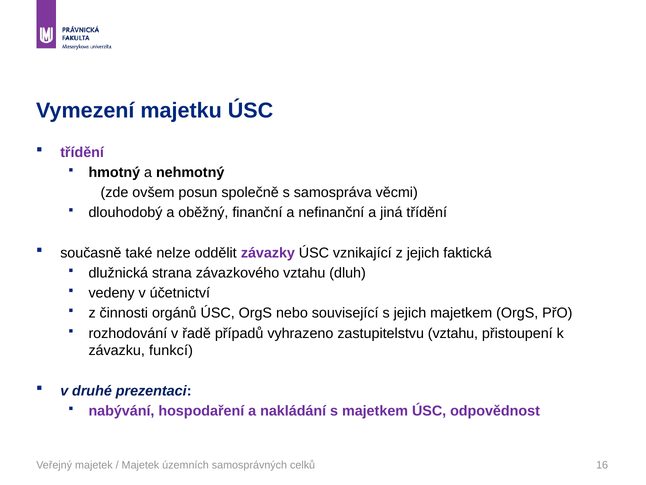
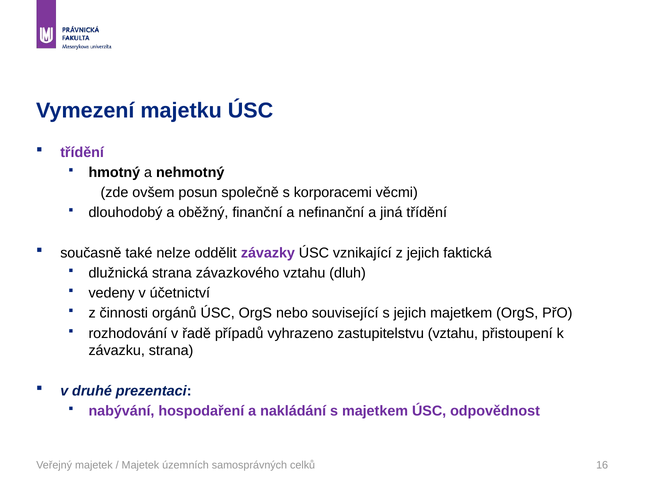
samospráva: samospráva -> korporacemi
závazku funkcí: funkcí -> strana
